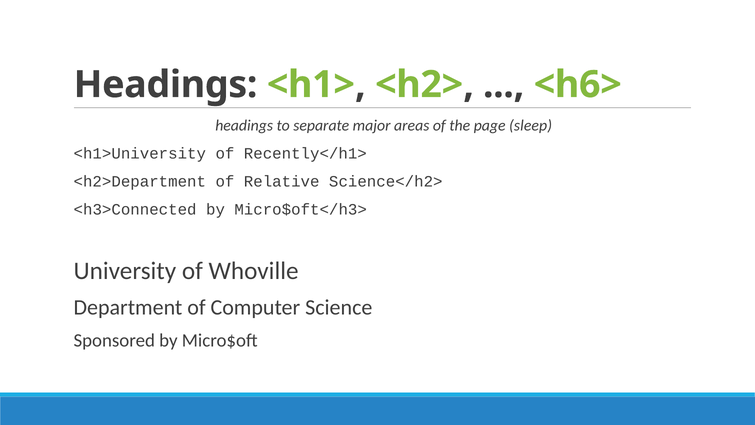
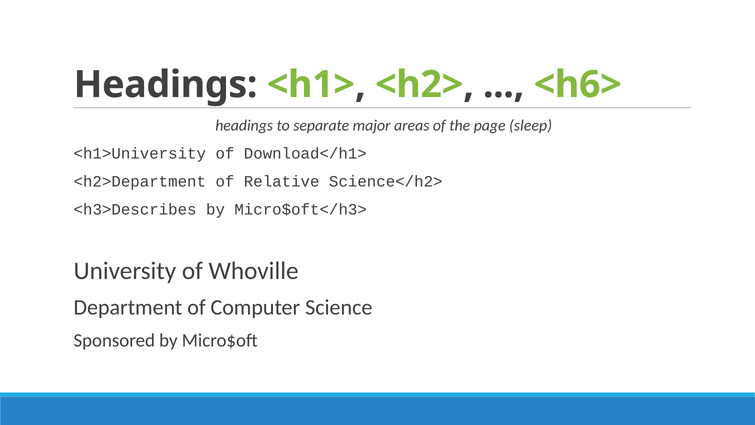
Recently</h1>: Recently</h1> -> Download</h1>
<h3>Connected: <h3>Connected -> <h3>Describes
